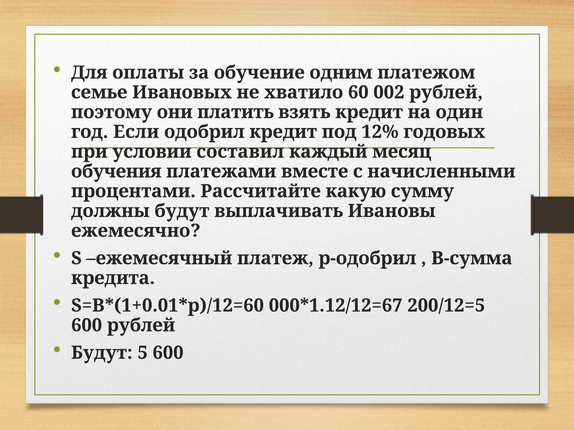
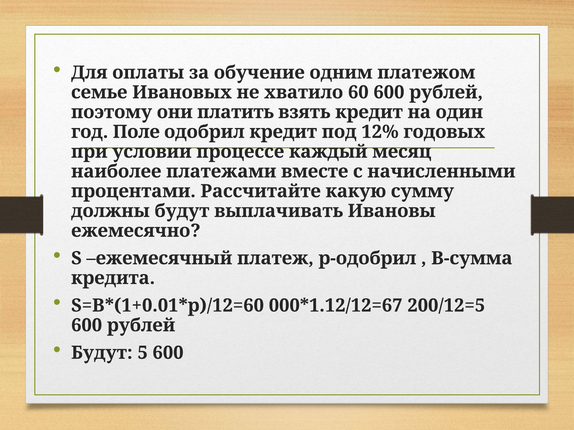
60 002: 002 -> 600
Если: Если -> Поле
составил: составил -> процессе
обучения: обучения -> наиболее
